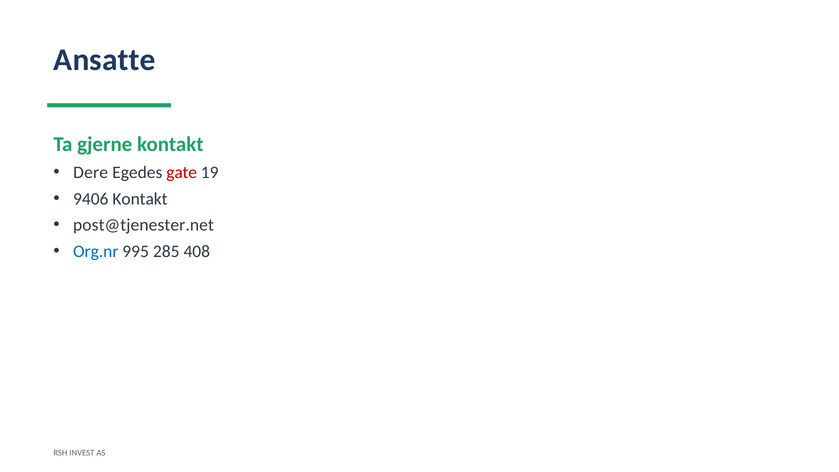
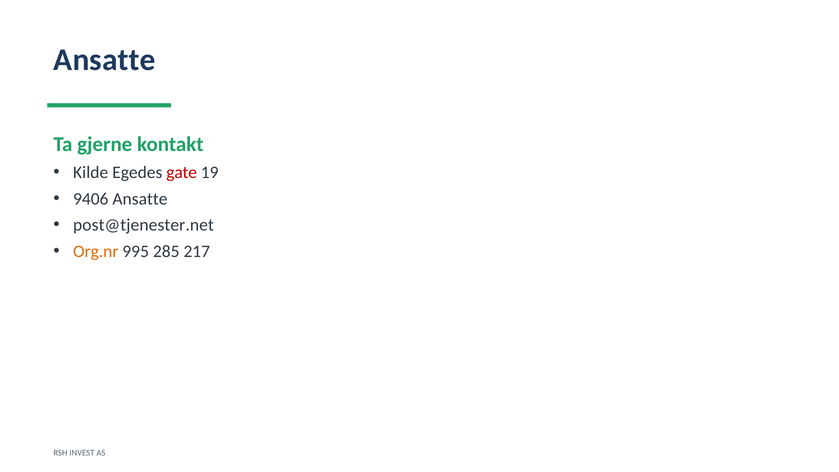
Dere: Dere -> Kilde
9406 Kontakt: Kontakt -> Ansatte
Org.nr colour: blue -> orange
408: 408 -> 217
